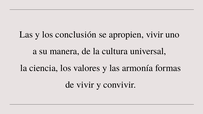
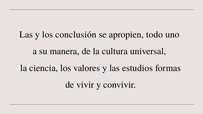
apropien vivir: vivir -> todo
armonía: armonía -> estudios
